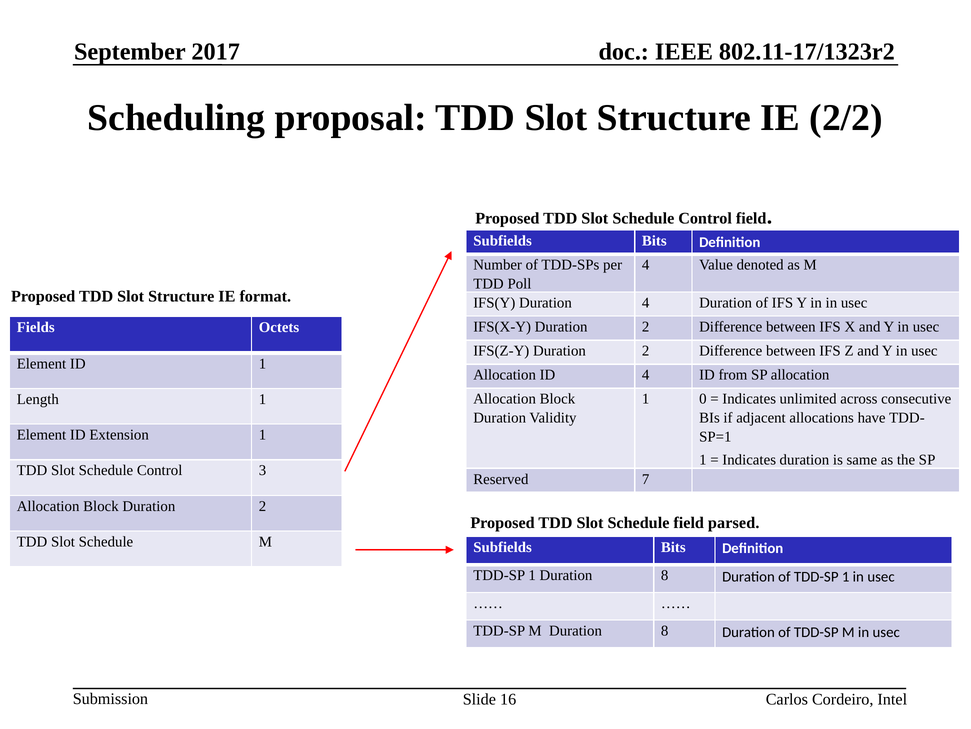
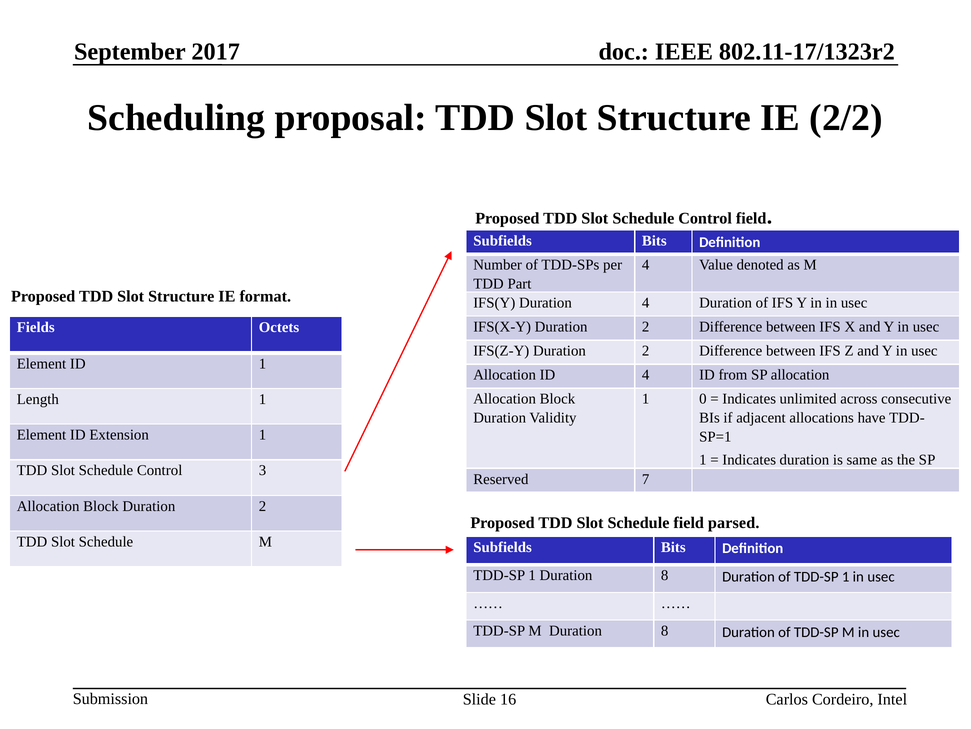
Poll: Poll -> Part
